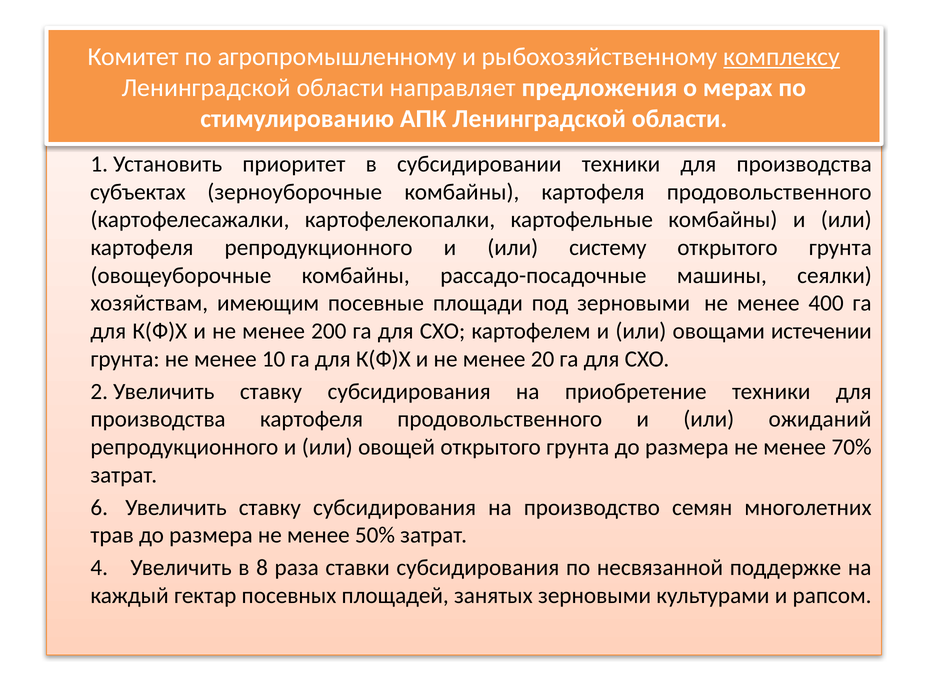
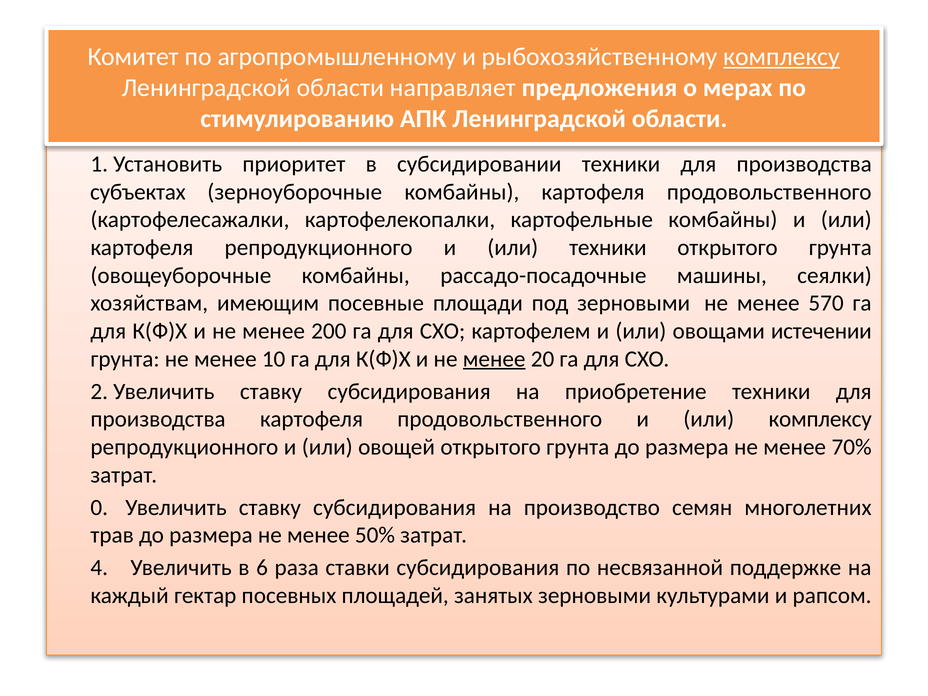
или систему: систему -> техники
400: 400 -> 570
менее at (494, 359) underline: none -> present
или ожиданий: ожиданий -> комплексу
6: 6 -> 0
8: 8 -> 6
